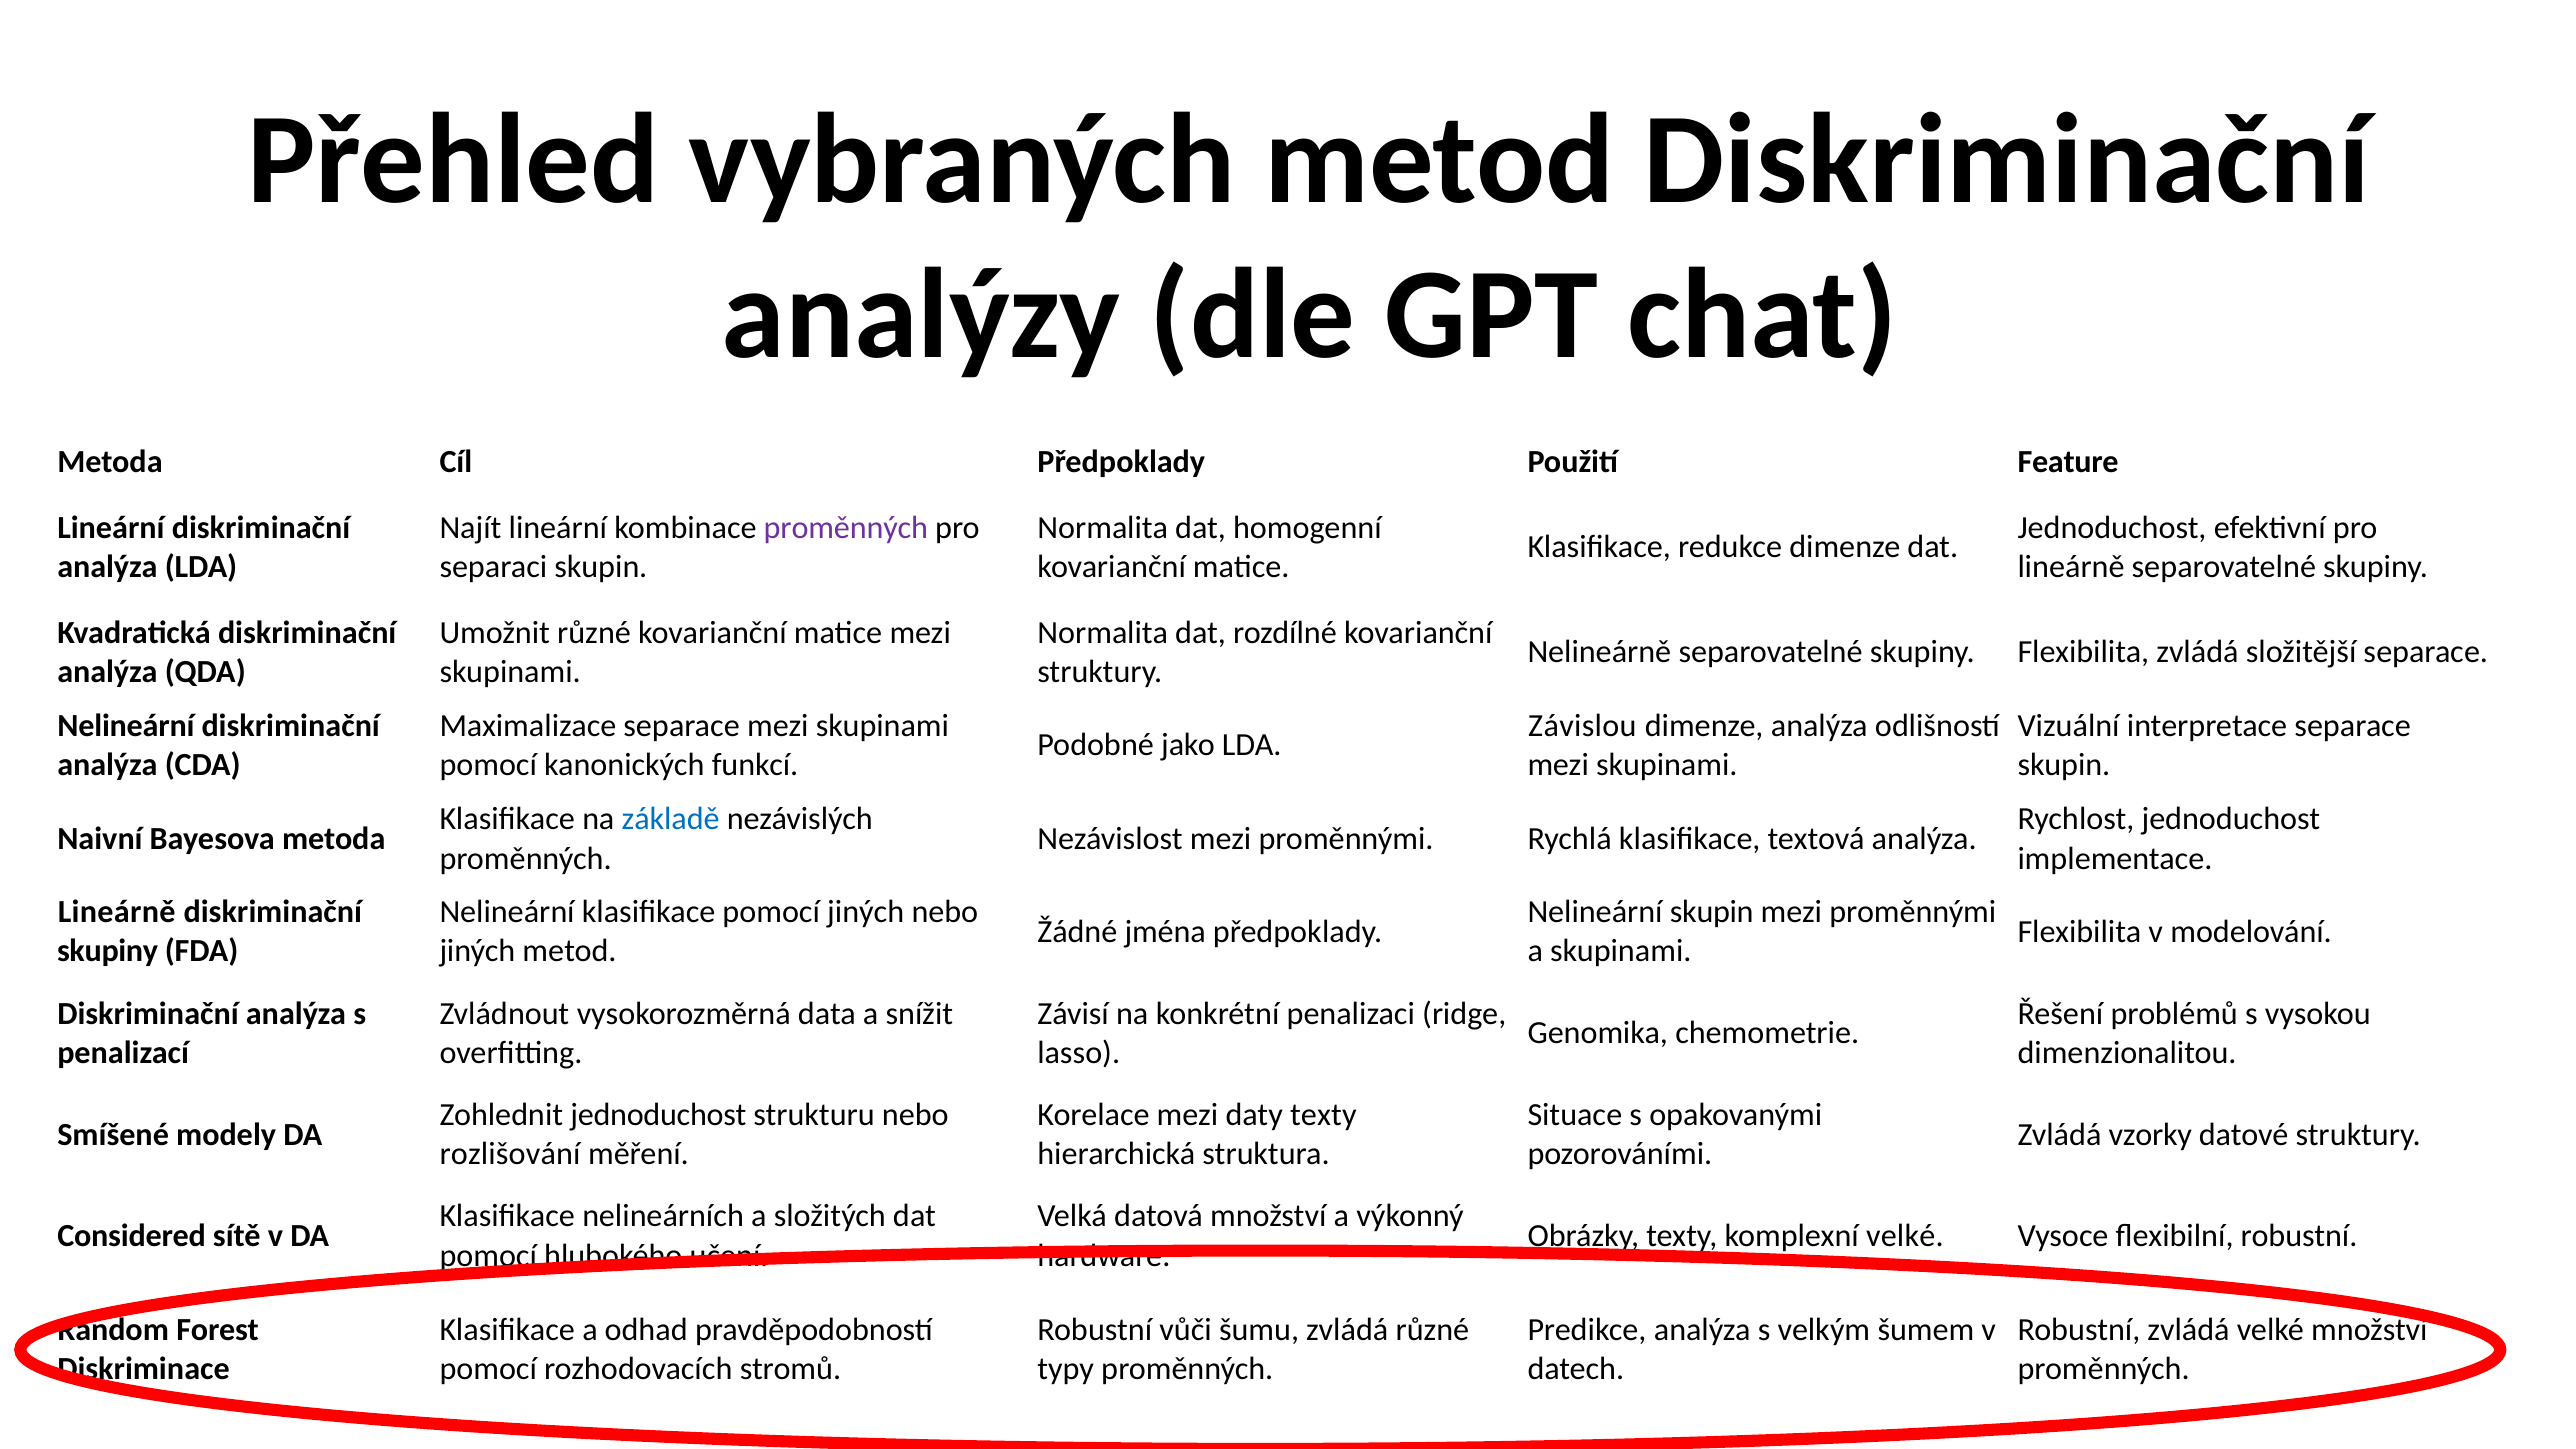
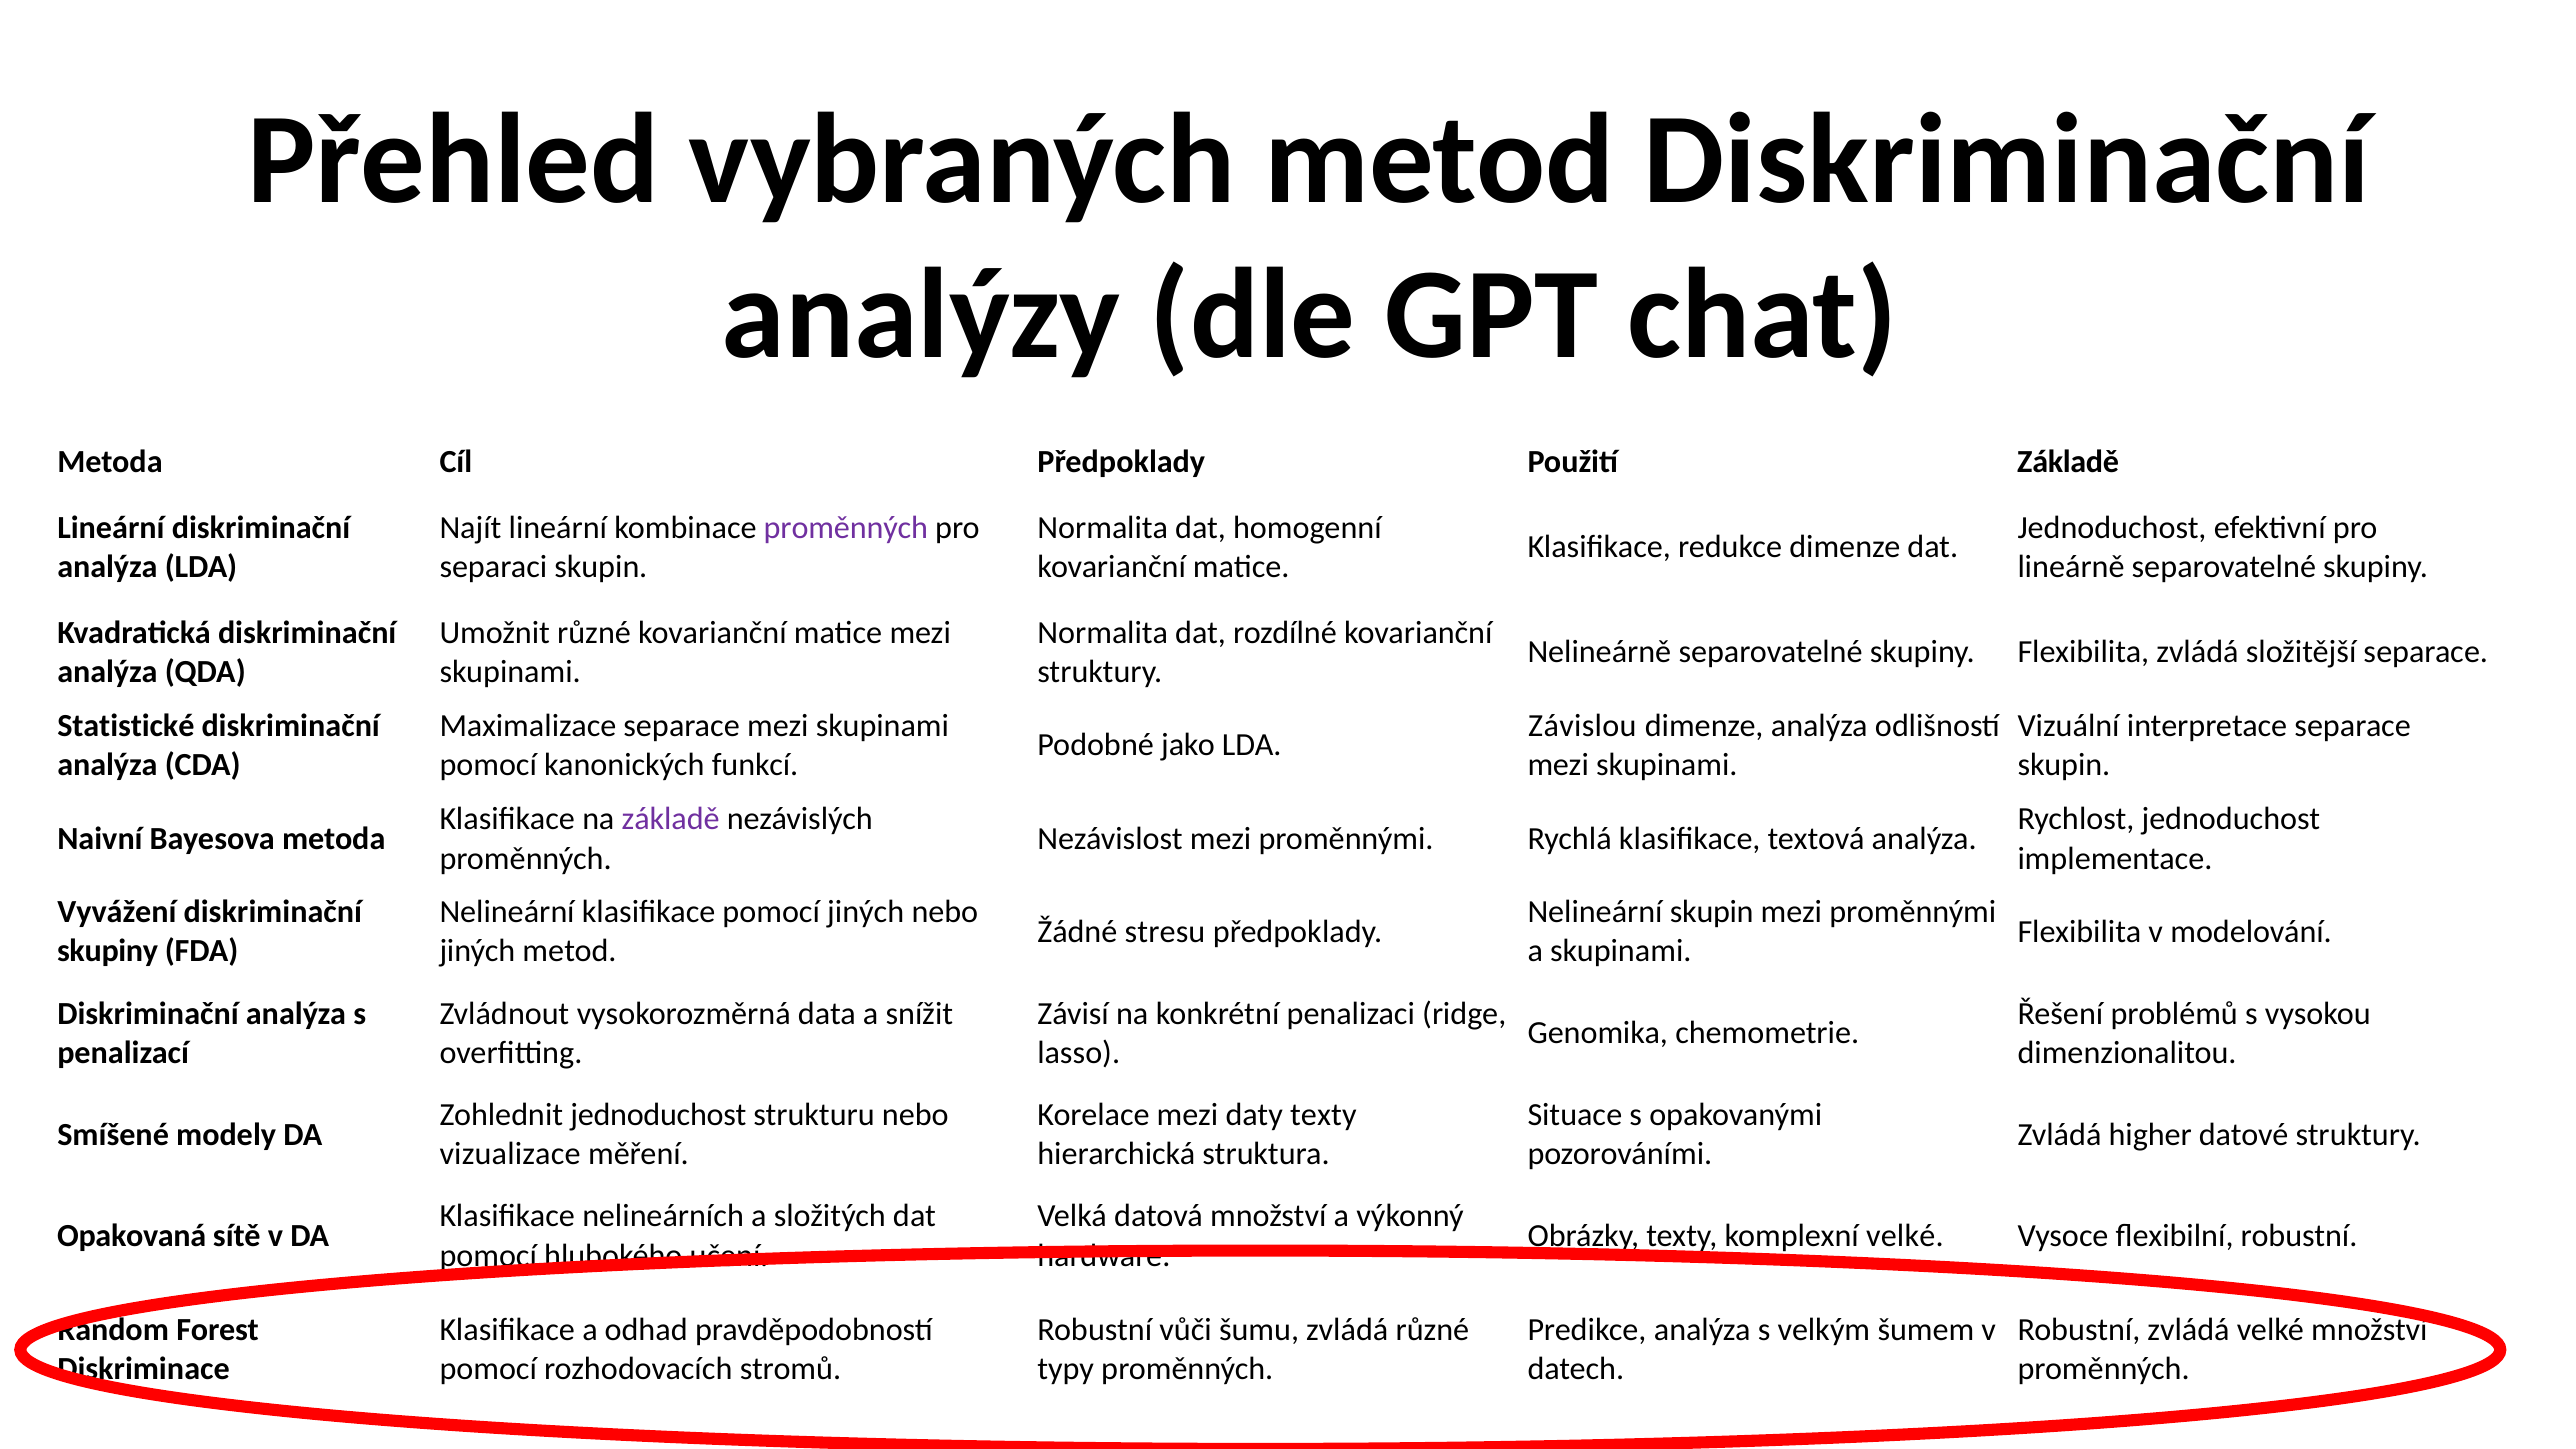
Použití Feature: Feature -> Základě
Nelineární at (126, 726): Nelineární -> Statistické
základě at (671, 819) colour: blue -> purple
Lineárně at (117, 912): Lineárně -> Vyvážení
jména: jména -> stresu
vzorky: vzorky -> higher
rozlišování: rozlišování -> vizualizace
Considered: Considered -> Opakovaná
